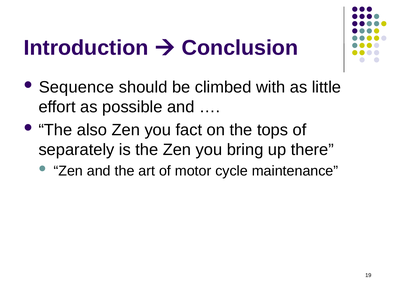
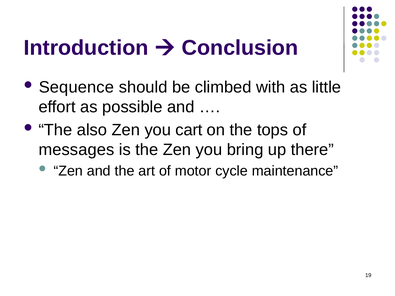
fact: fact -> cart
separately: separately -> messages
